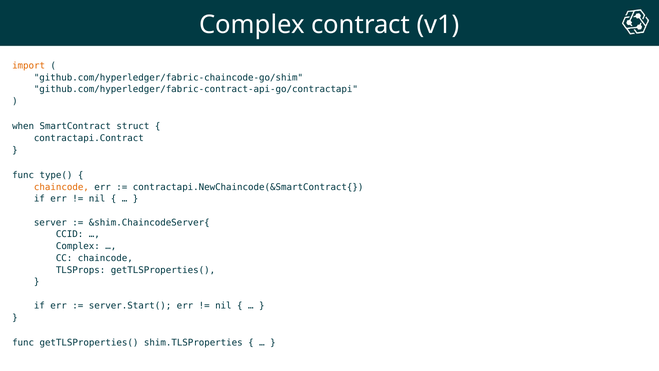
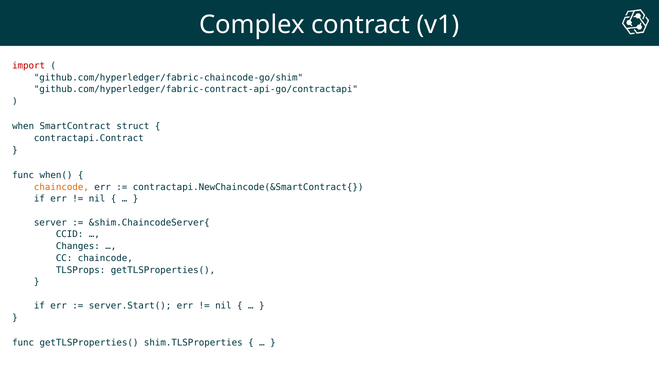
import colour: orange -> red
type(: type( -> when(
Complex at (78, 246): Complex -> Changes
